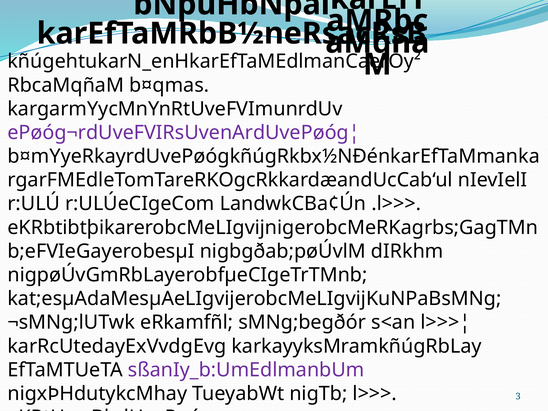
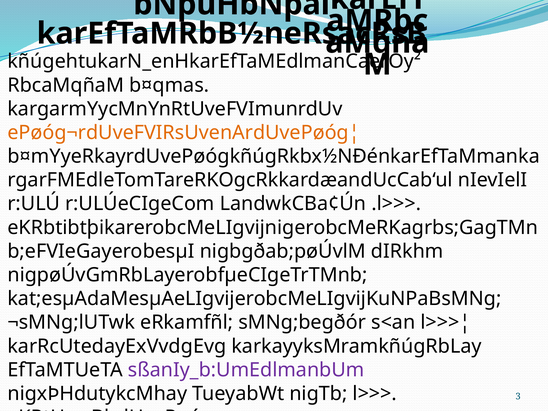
ePøóg¬rdUveFVIRsUvenArdUvePøóg¦ colour: purple -> orange
